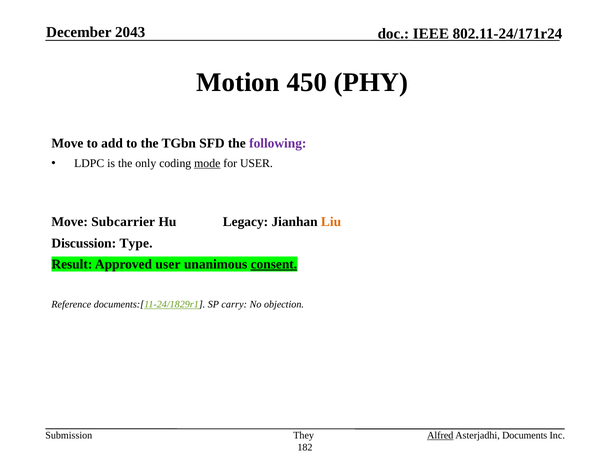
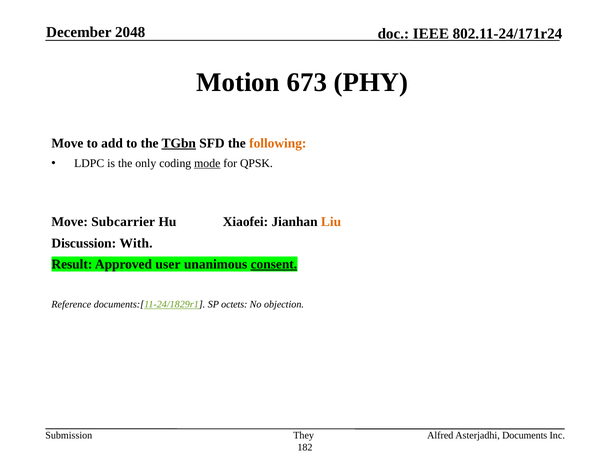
2043: 2043 -> 2048
450: 450 -> 673
TGbn underline: none -> present
following colour: purple -> orange
for USER: USER -> QPSK
Legacy: Legacy -> Xiaofei
Type: Type -> With
carry: carry -> octets
Alfred underline: present -> none
